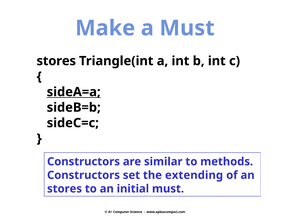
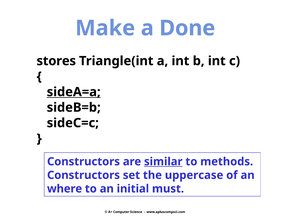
a Must: Must -> Done
similar underline: none -> present
extending: extending -> uppercase
stores at (65, 188): stores -> where
